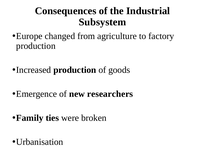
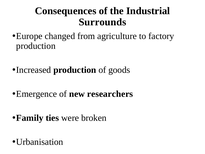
Subsystem: Subsystem -> Surrounds
